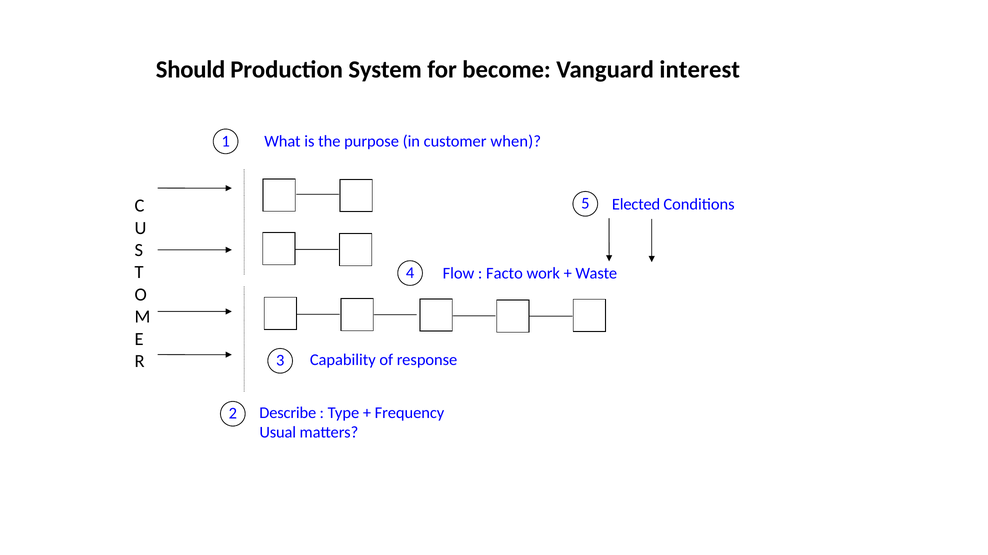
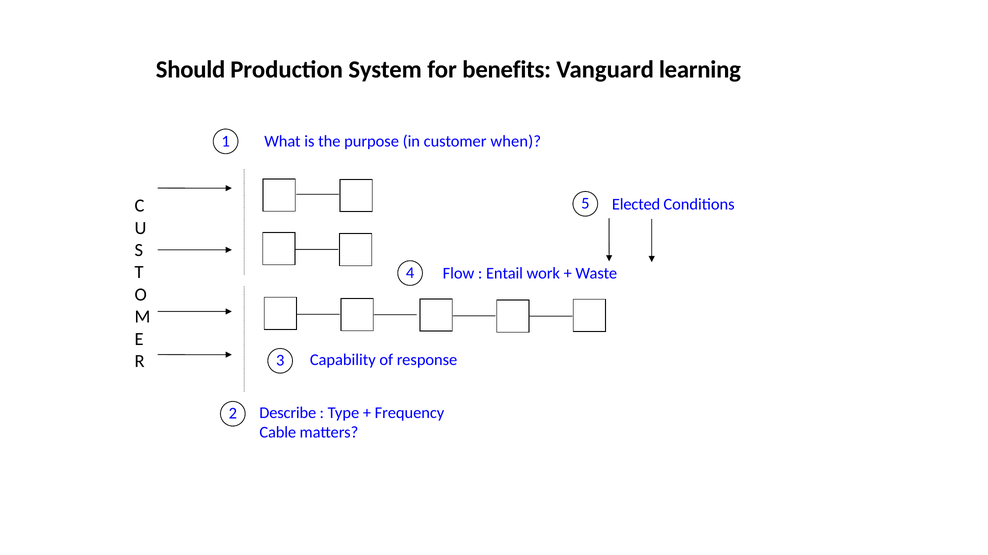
become: become -> benefits
interest: interest -> learning
Facto: Facto -> Entail
Usual: Usual -> Cable
